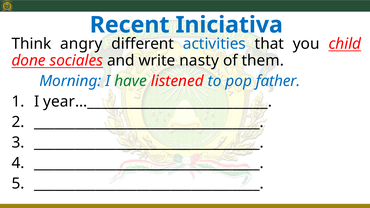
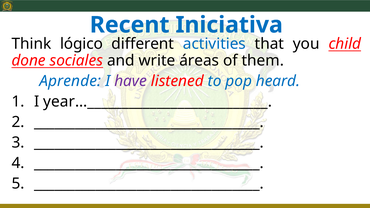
angry: angry -> lógico
nasty: nasty -> áreas
Morning: Morning -> Aprende
have colour: green -> purple
father: father -> heard
